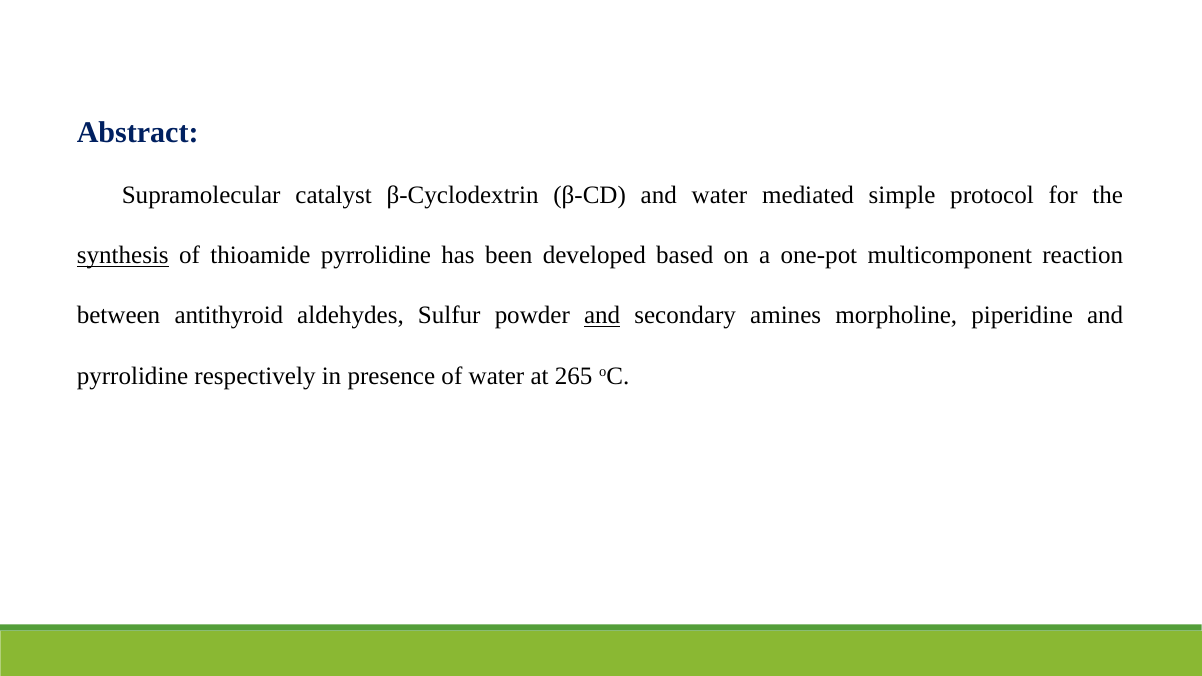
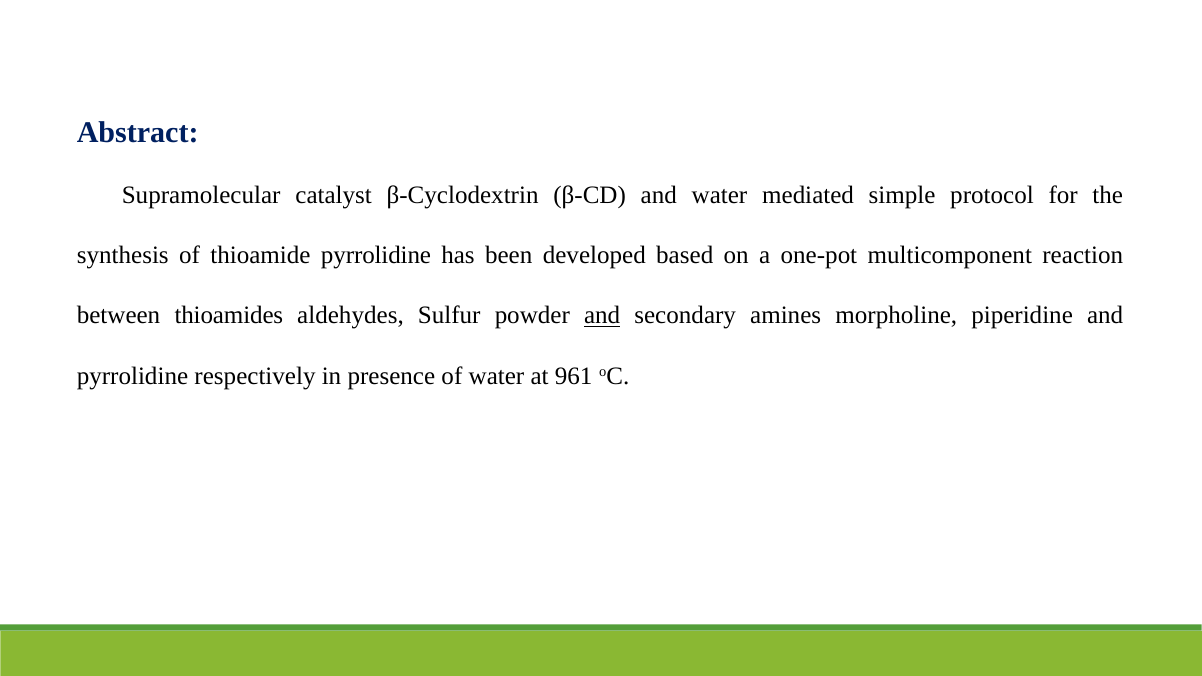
synthesis underline: present -> none
antithyroid: antithyroid -> thioamides
265: 265 -> 961
